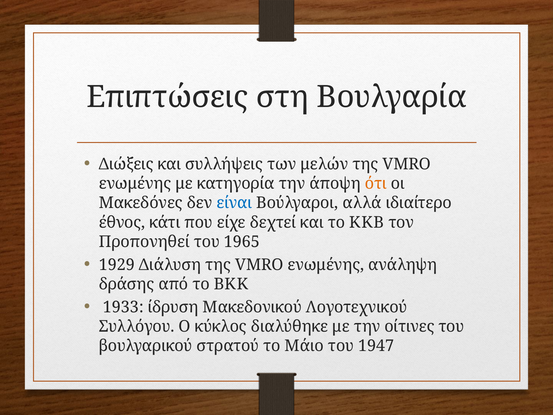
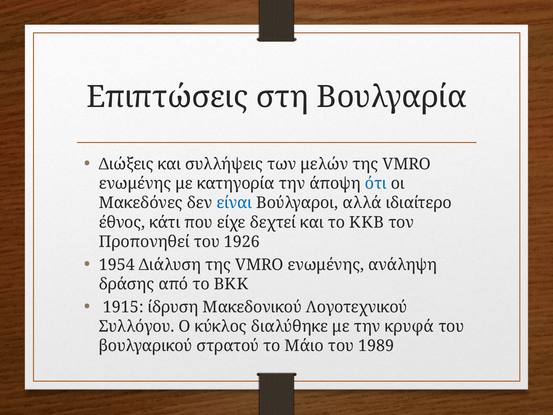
ότι colour: orange -> blue
1965: 1965 -> 1926
1929: 1929 -> 1954
1933: 1933 -> 1915
οίτινες: οίτινες -> κρυφά
1947: 1947 -> 1989
